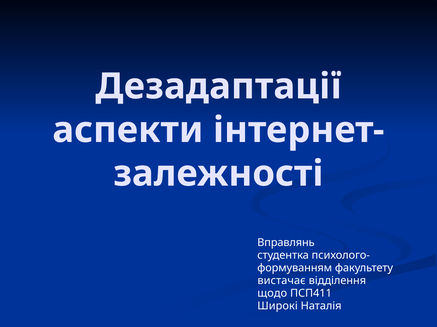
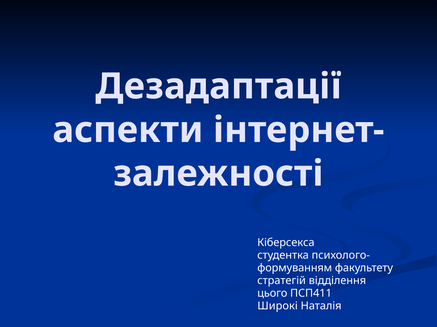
Вправлянь: Вправлянь -> Кіберсекса
вистачає: вистачає -> стратегій
щодо: щодо -> цього
